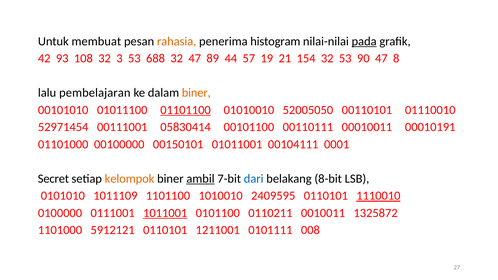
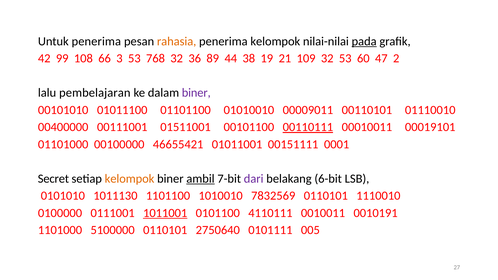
Untuk membuat: membuat -> penerima
penerima histogram: histogram -> kelompok
93: 93 -> 99
108 32: 32 -> 66
688: 688 -> 768
32 47: 47 -> 36
57: 57 -> 38
154: 154 -> 109
90: 90 -> 60
8: 8 -> 2
biner at (196, 93) colour: orange -> purple
01101100 underline: present -> none
52005050: 52005050 -> 00009011
52971454: 52971454 -> 00400000
05830414: 05830414 -> 01511001
00110111 underline: none -> present
00010191: 00010191 -> 00019101
00150101: 00150101 -> 46655421
00104111: 00104111 -> 00151111
dari colour: blue -> purple
8-bit: 8-bit -> 6-bit
1011109: 1011109 -> 1011130
2409595: 2409595 -> 7832569
1110010 underline: present -> none
0110211: 0110211 -> 4110111
1325872: 1325872 -> 0010191
5912121: 5912121 -> 5100000
1211001: 1211001 -> 2750640
008: 008 -> 005
